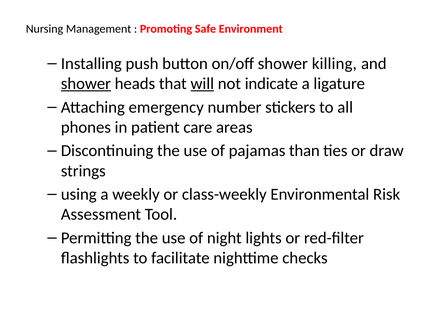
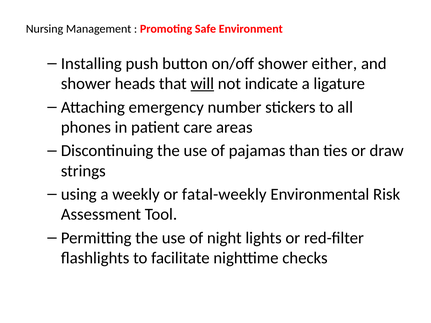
killing: killing -> either
shower at (86, 84) underline: present -> none
class-weekly: class-weekly -> fatal-weekly
